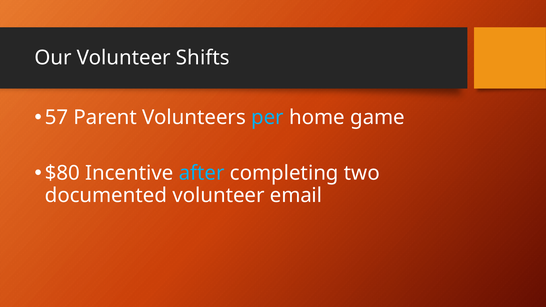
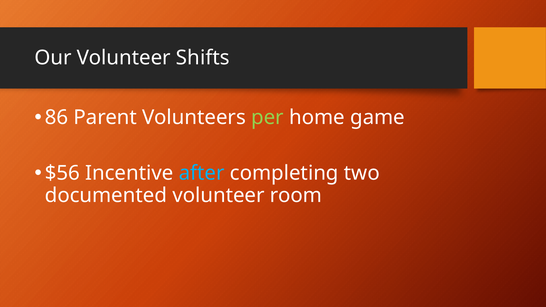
57: 57 -> 86
per colour: light blue -> light green
$80: $80 -> $56
email: email -> room
